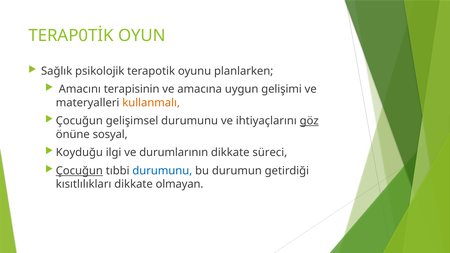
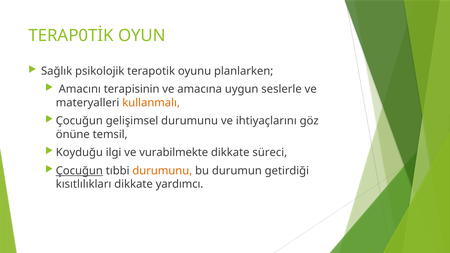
gelişimi: gelişimi -> seslerle
göz underline: present -> none
sosyal: sosyal -> temsil
durumlarının: durumlarının -> vurabilmekte
durumunu at (162, 171) colour: blue -> orange
olmayan: olmayan -> yardımcı
